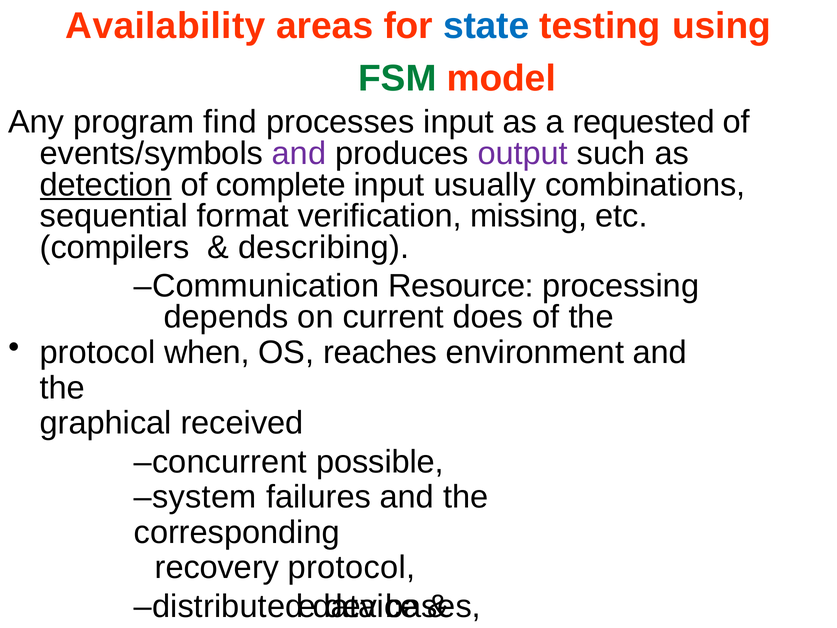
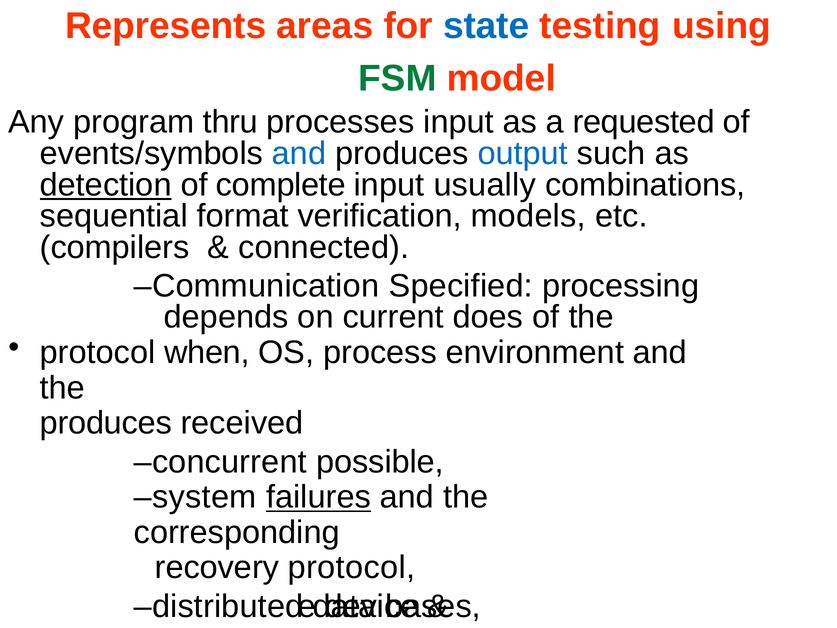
Availability: Availability -> Represents
find: find -> thru
and at (299, 153) colour: purple -> blue
output colour: purple -> blue
missing: missing -> models
describing: describing -> connected
Resource: Resource -> Specified
reaches: reaches -> process
graphical at (106, 423): graphical -> produces
failures underline: none -> present
